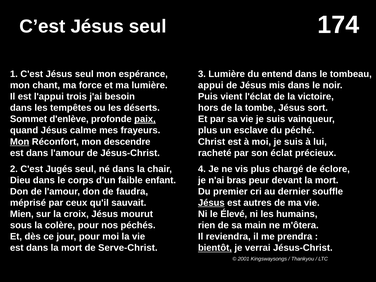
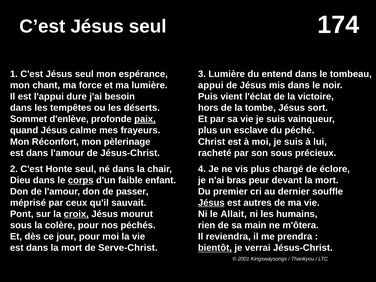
trois: trois -> dure
Mon at (20, 142) underline: present -> none
descendre: descendre -> pèlerinage
son éclat: éclat -> sous
Jugés: Jugés -> Honte
corps underline: none -> present
faudra: faudra -> passer
Mien: Mien -> Pont
croix underline: none -> present
Élevé: Élevé -> Allait
